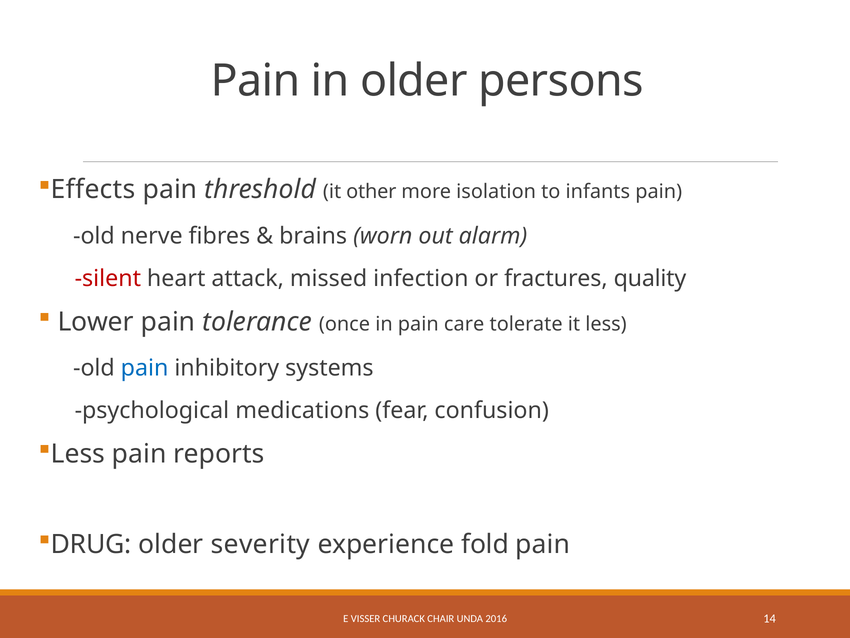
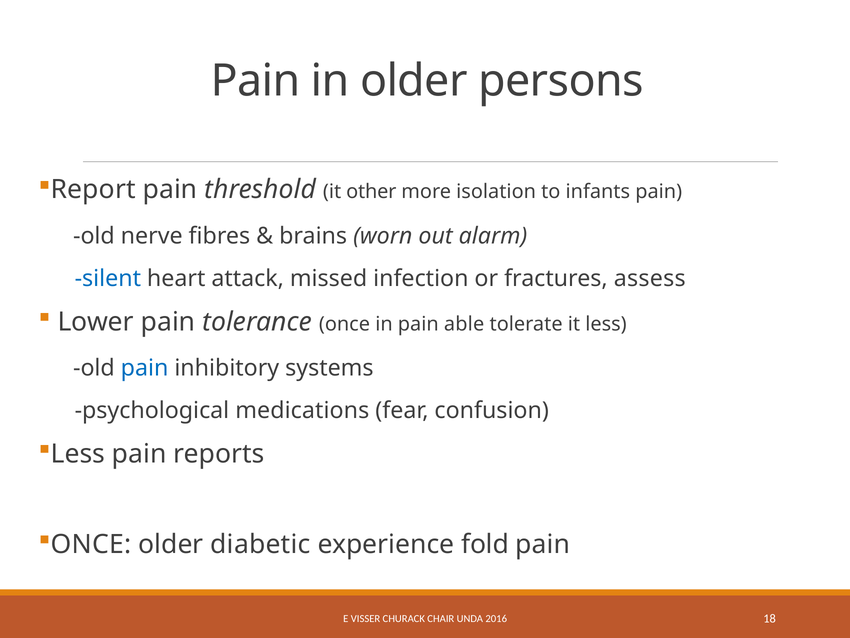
Effects: Effects -> Report
silent colour: red -> blue
quality: quality -> assess
care: care -> able
DRUG at (91, 544): DRUG -> ONCE
severity: severity -> diabetic
14: 14 -> 18
